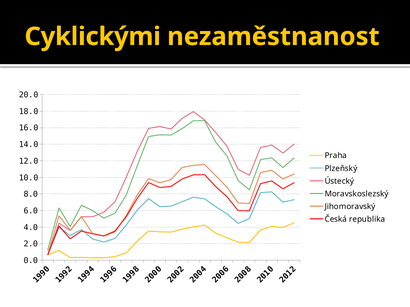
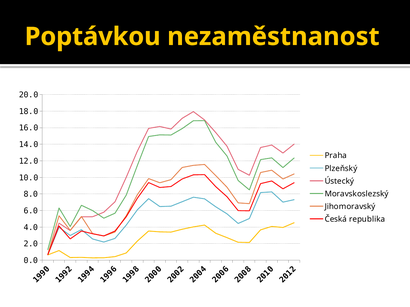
Cyklickými: Cyklickými -> Poptávkou
